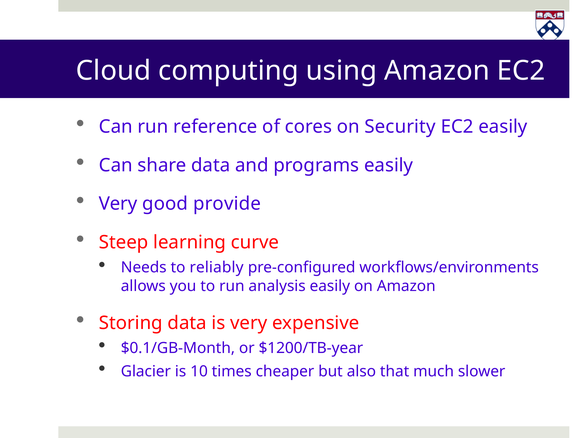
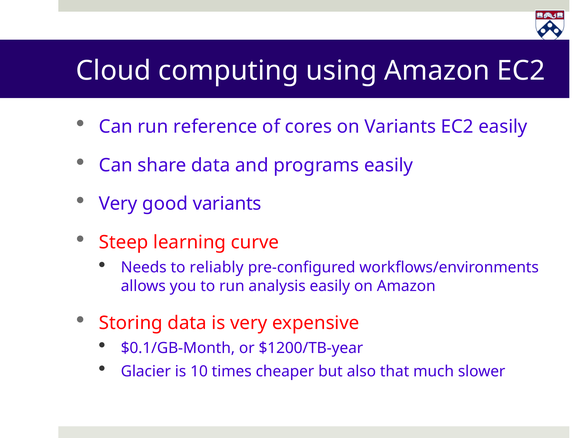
on Security: Security -> Variants
good provide: provide -> variants
